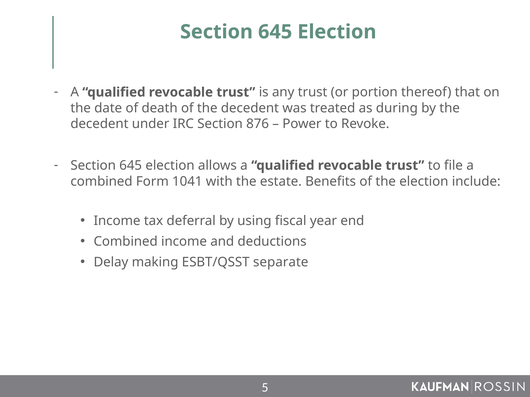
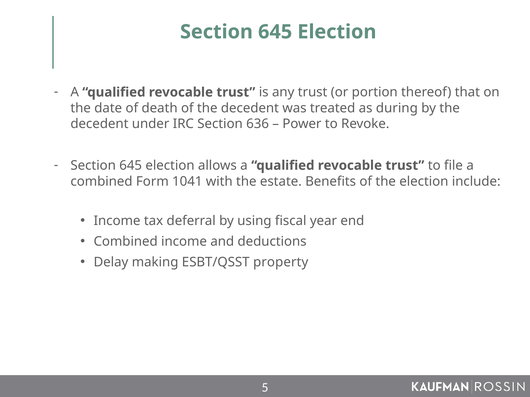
876: 876 -> 636
separate: separate -> property
